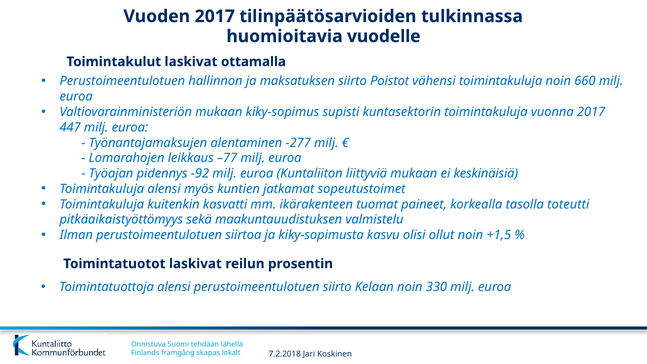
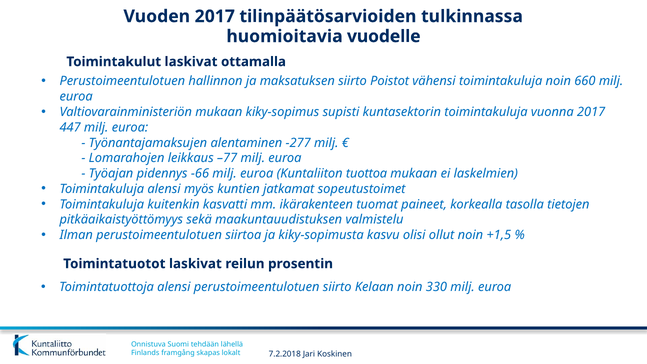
-92: -92 -> -66
liittyviä: liittyviä -> tuottoa
keskinäisiä: keskinäisiä -> laskelmien
toteutti: toteutti -> tietojen
